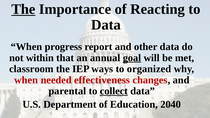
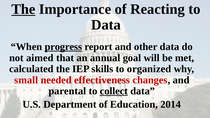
progress underline: none -> present
within: within -> aimed
goal underline: present -> none
classroom: classroom -> calculated
ways: ways -> skills
when at (26, 80): when -> small
2040: 2040 -> 2014
